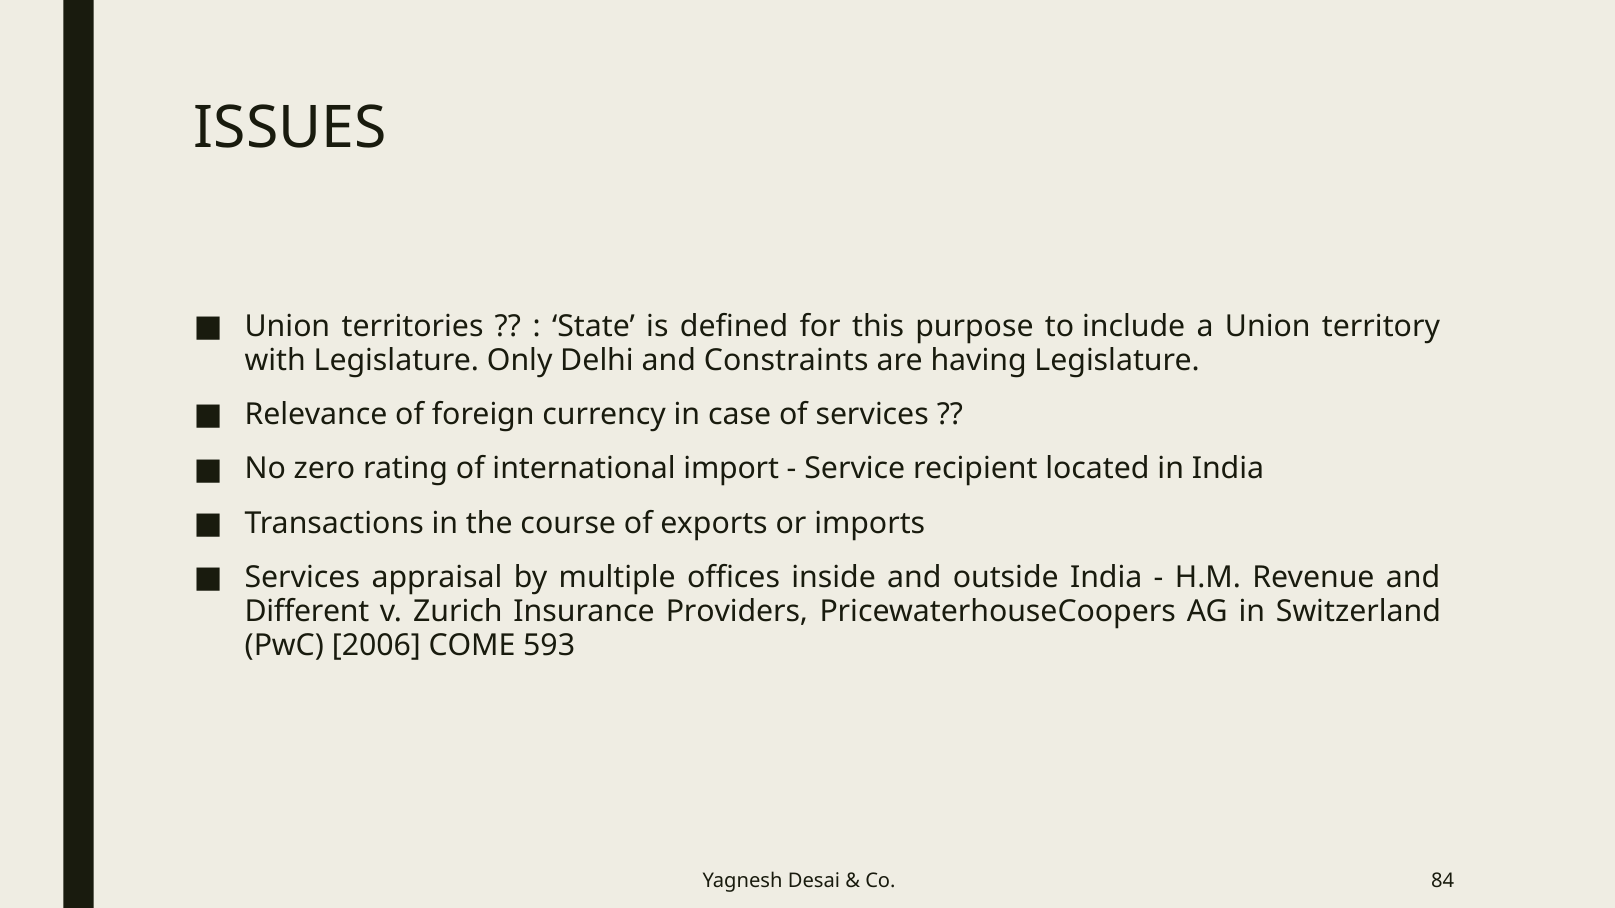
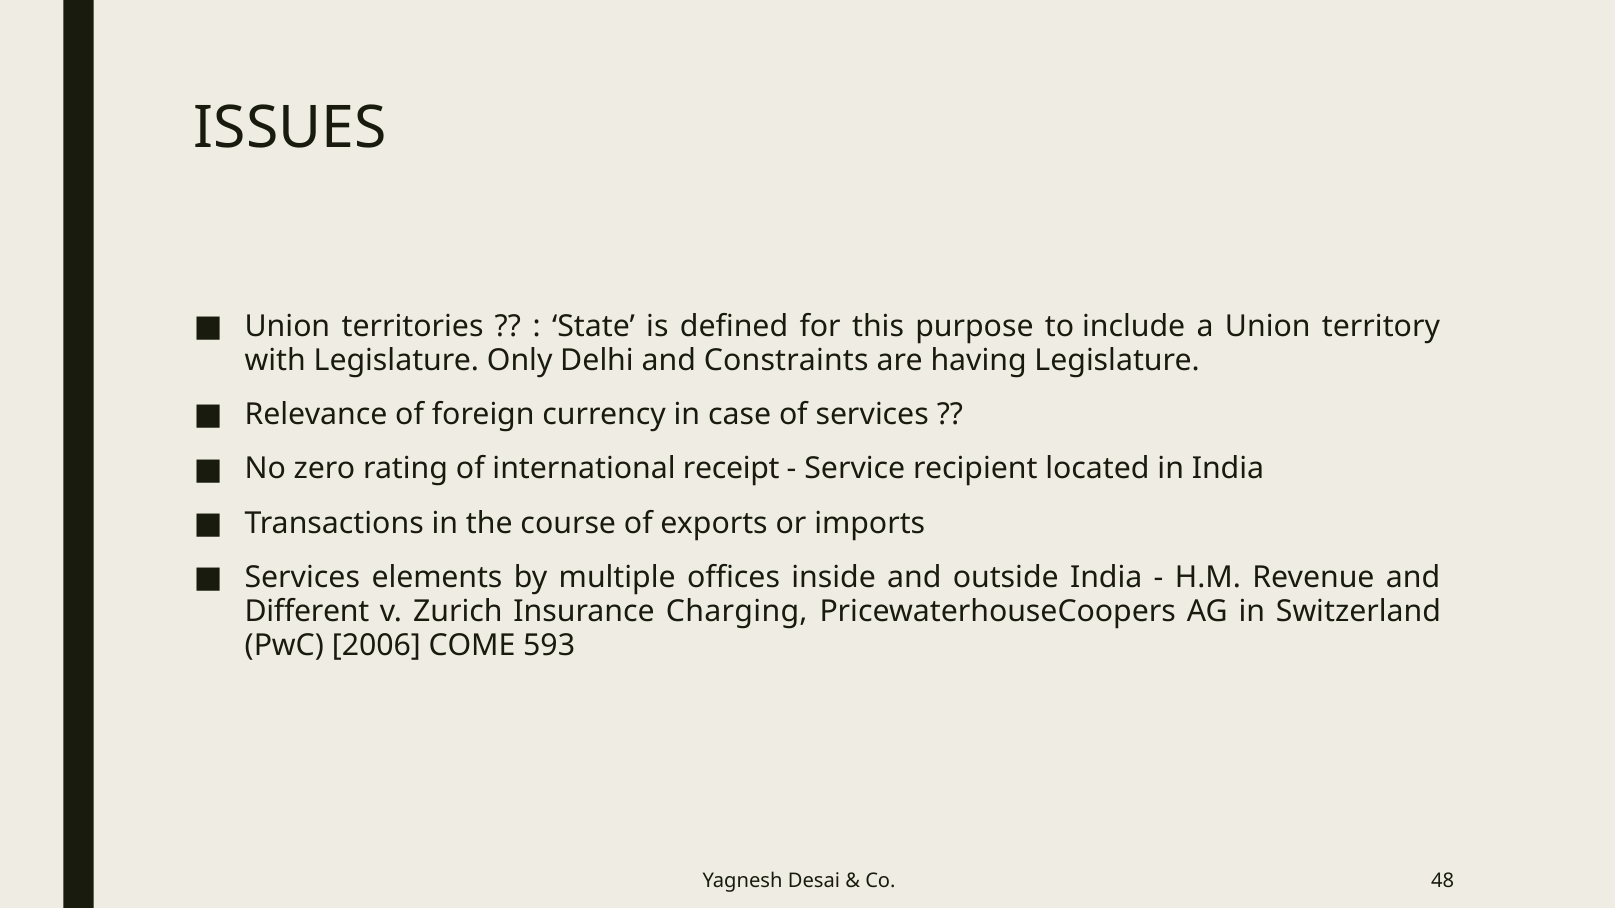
import: import -> receipt
appraisal: appraisal -> elements
Providers: Providers -> Charging
84: 84 -> 48
